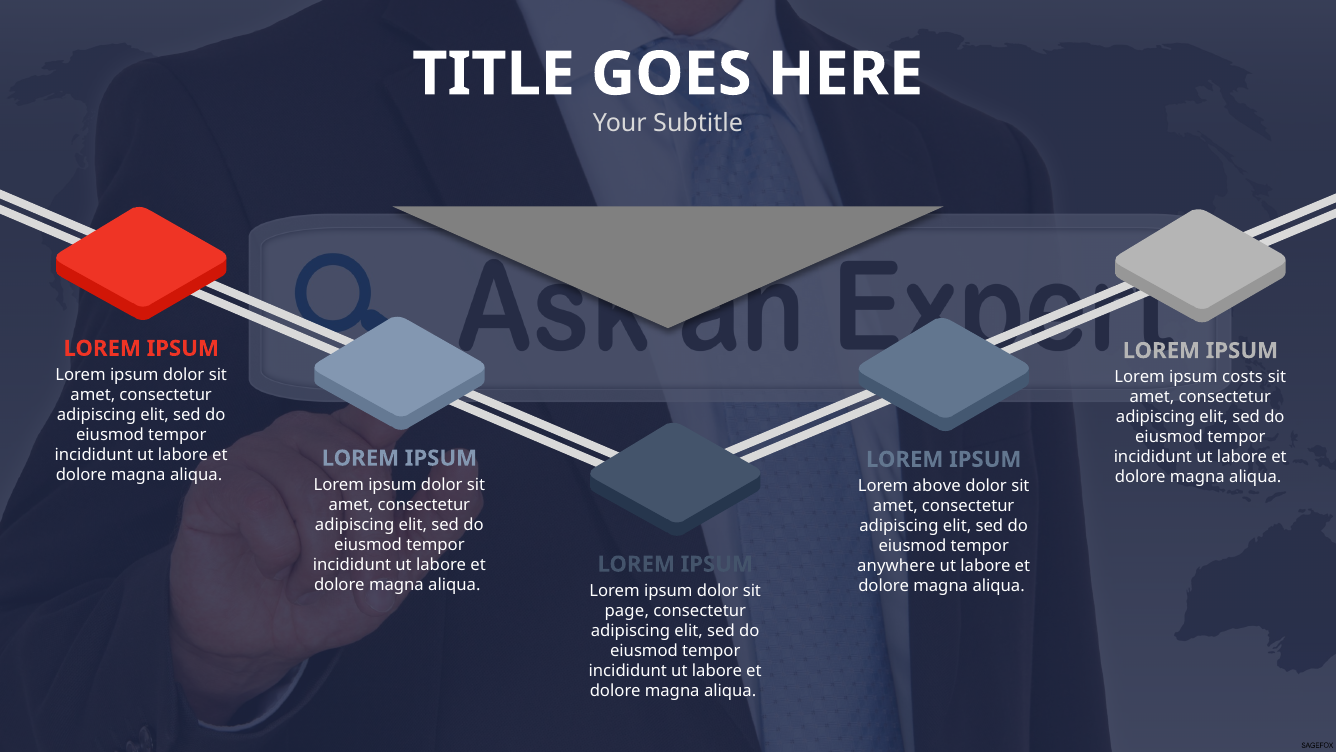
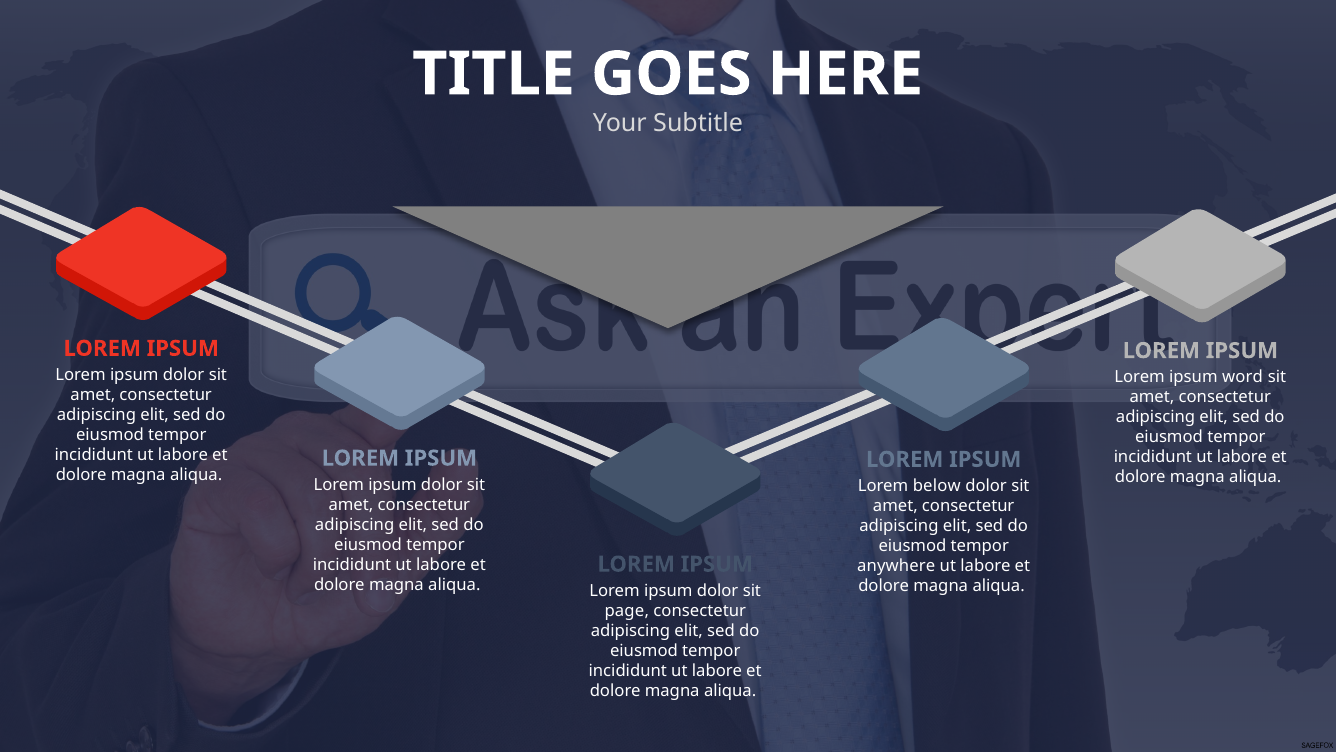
costs: costs -> word
above: above -> below
